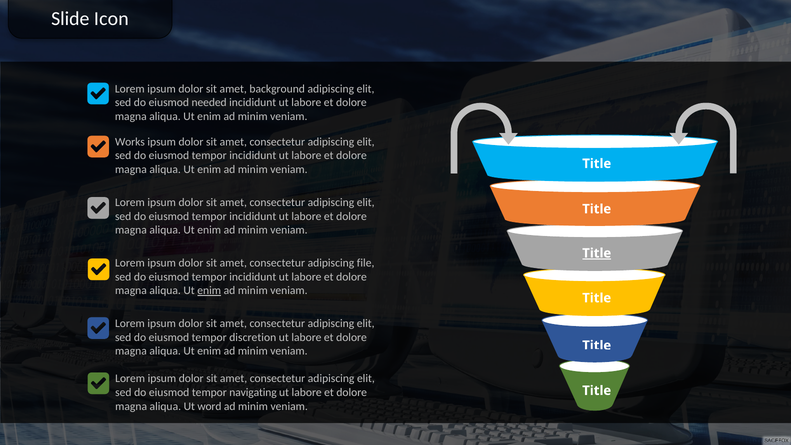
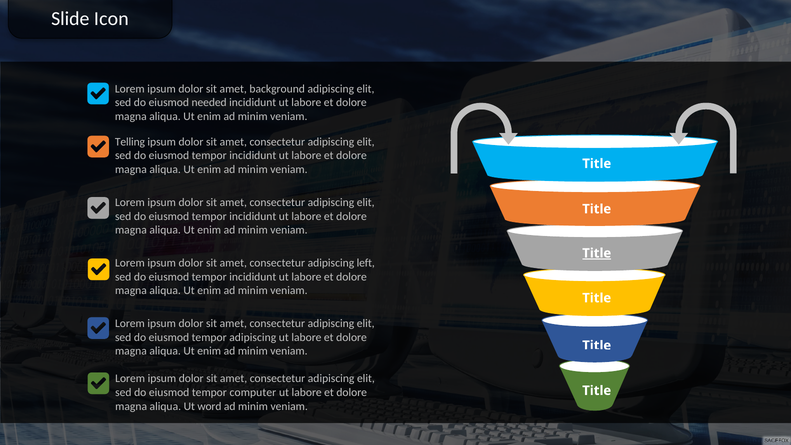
Works: Works -> Telling
file: file -> left
enim at (209, 291) underline: present -> none
tempor discretion: discretion -> adipiscing
navigating: navigating -> computer
